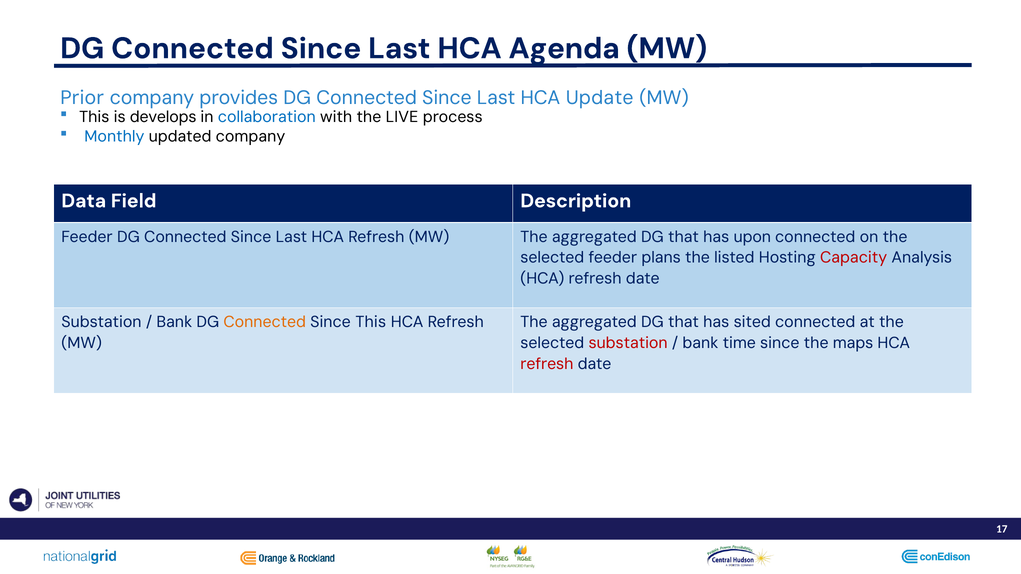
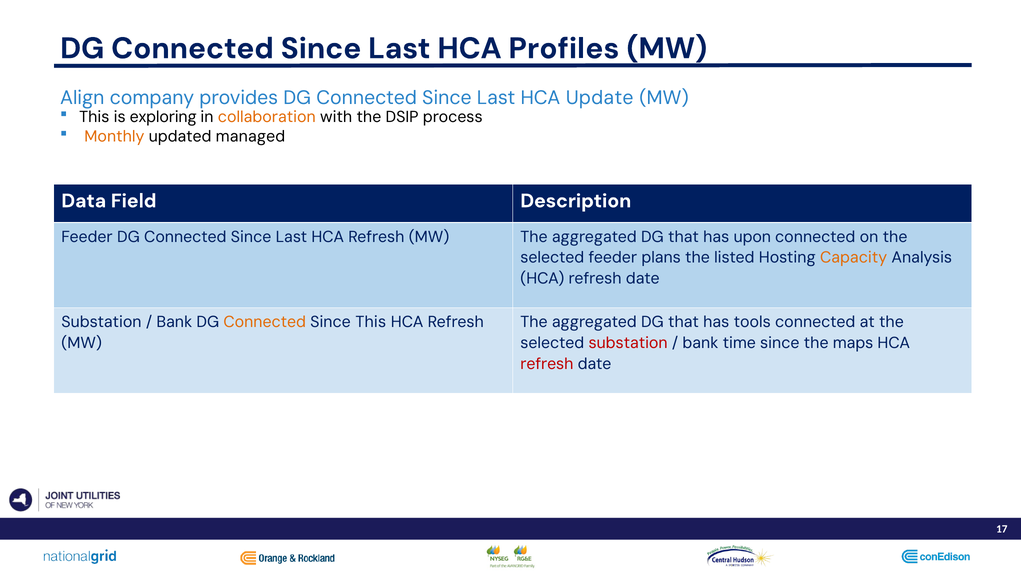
Agenda: Agenda -> Profiles
Prior: Prior -> Align
develops: develops -> exploring
collaboration colour: blue -> orange
LIVE: LIVE -> DSIP
Monthly colour: blue -> orange
updated company: company -> managed
Capacity colour: red -> orange
sited: sited -> tools
